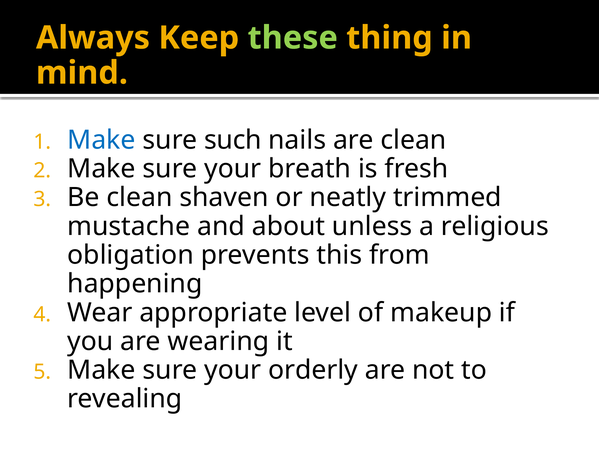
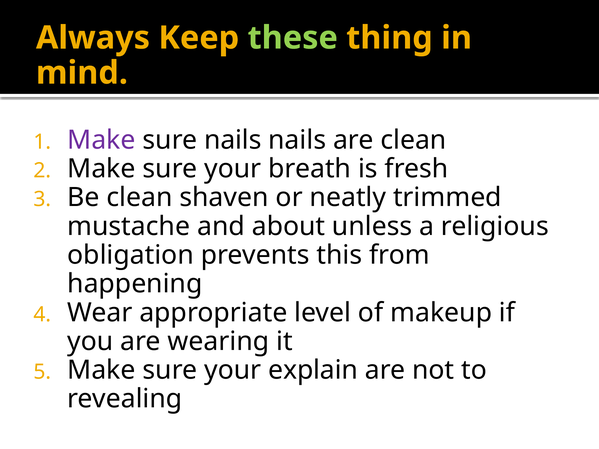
Make at (101, 140) colour: blue -> purple
sure such: such -> nails
orderly: orderly -> explain
